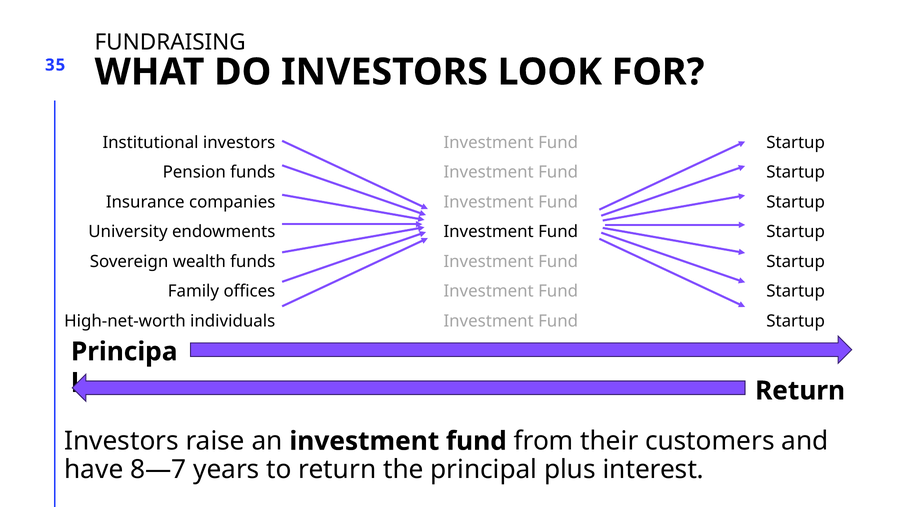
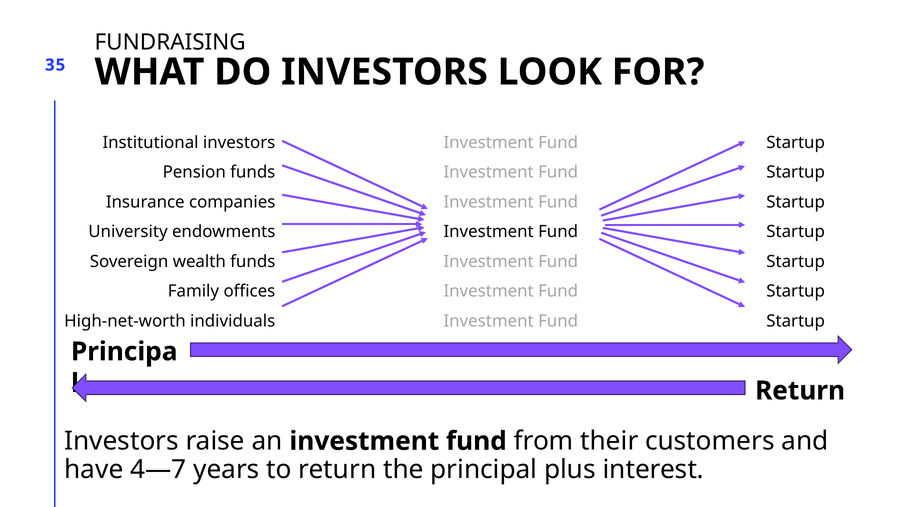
8—7: 8—7 -> 4—7
